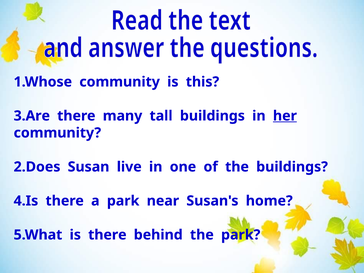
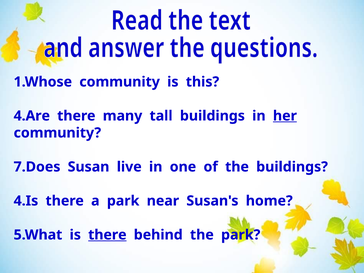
3.Are: 3.Are -> 4.Are
2.Does: 2.Does -> 7.Does
there at (107, 235) underline: none -> present
